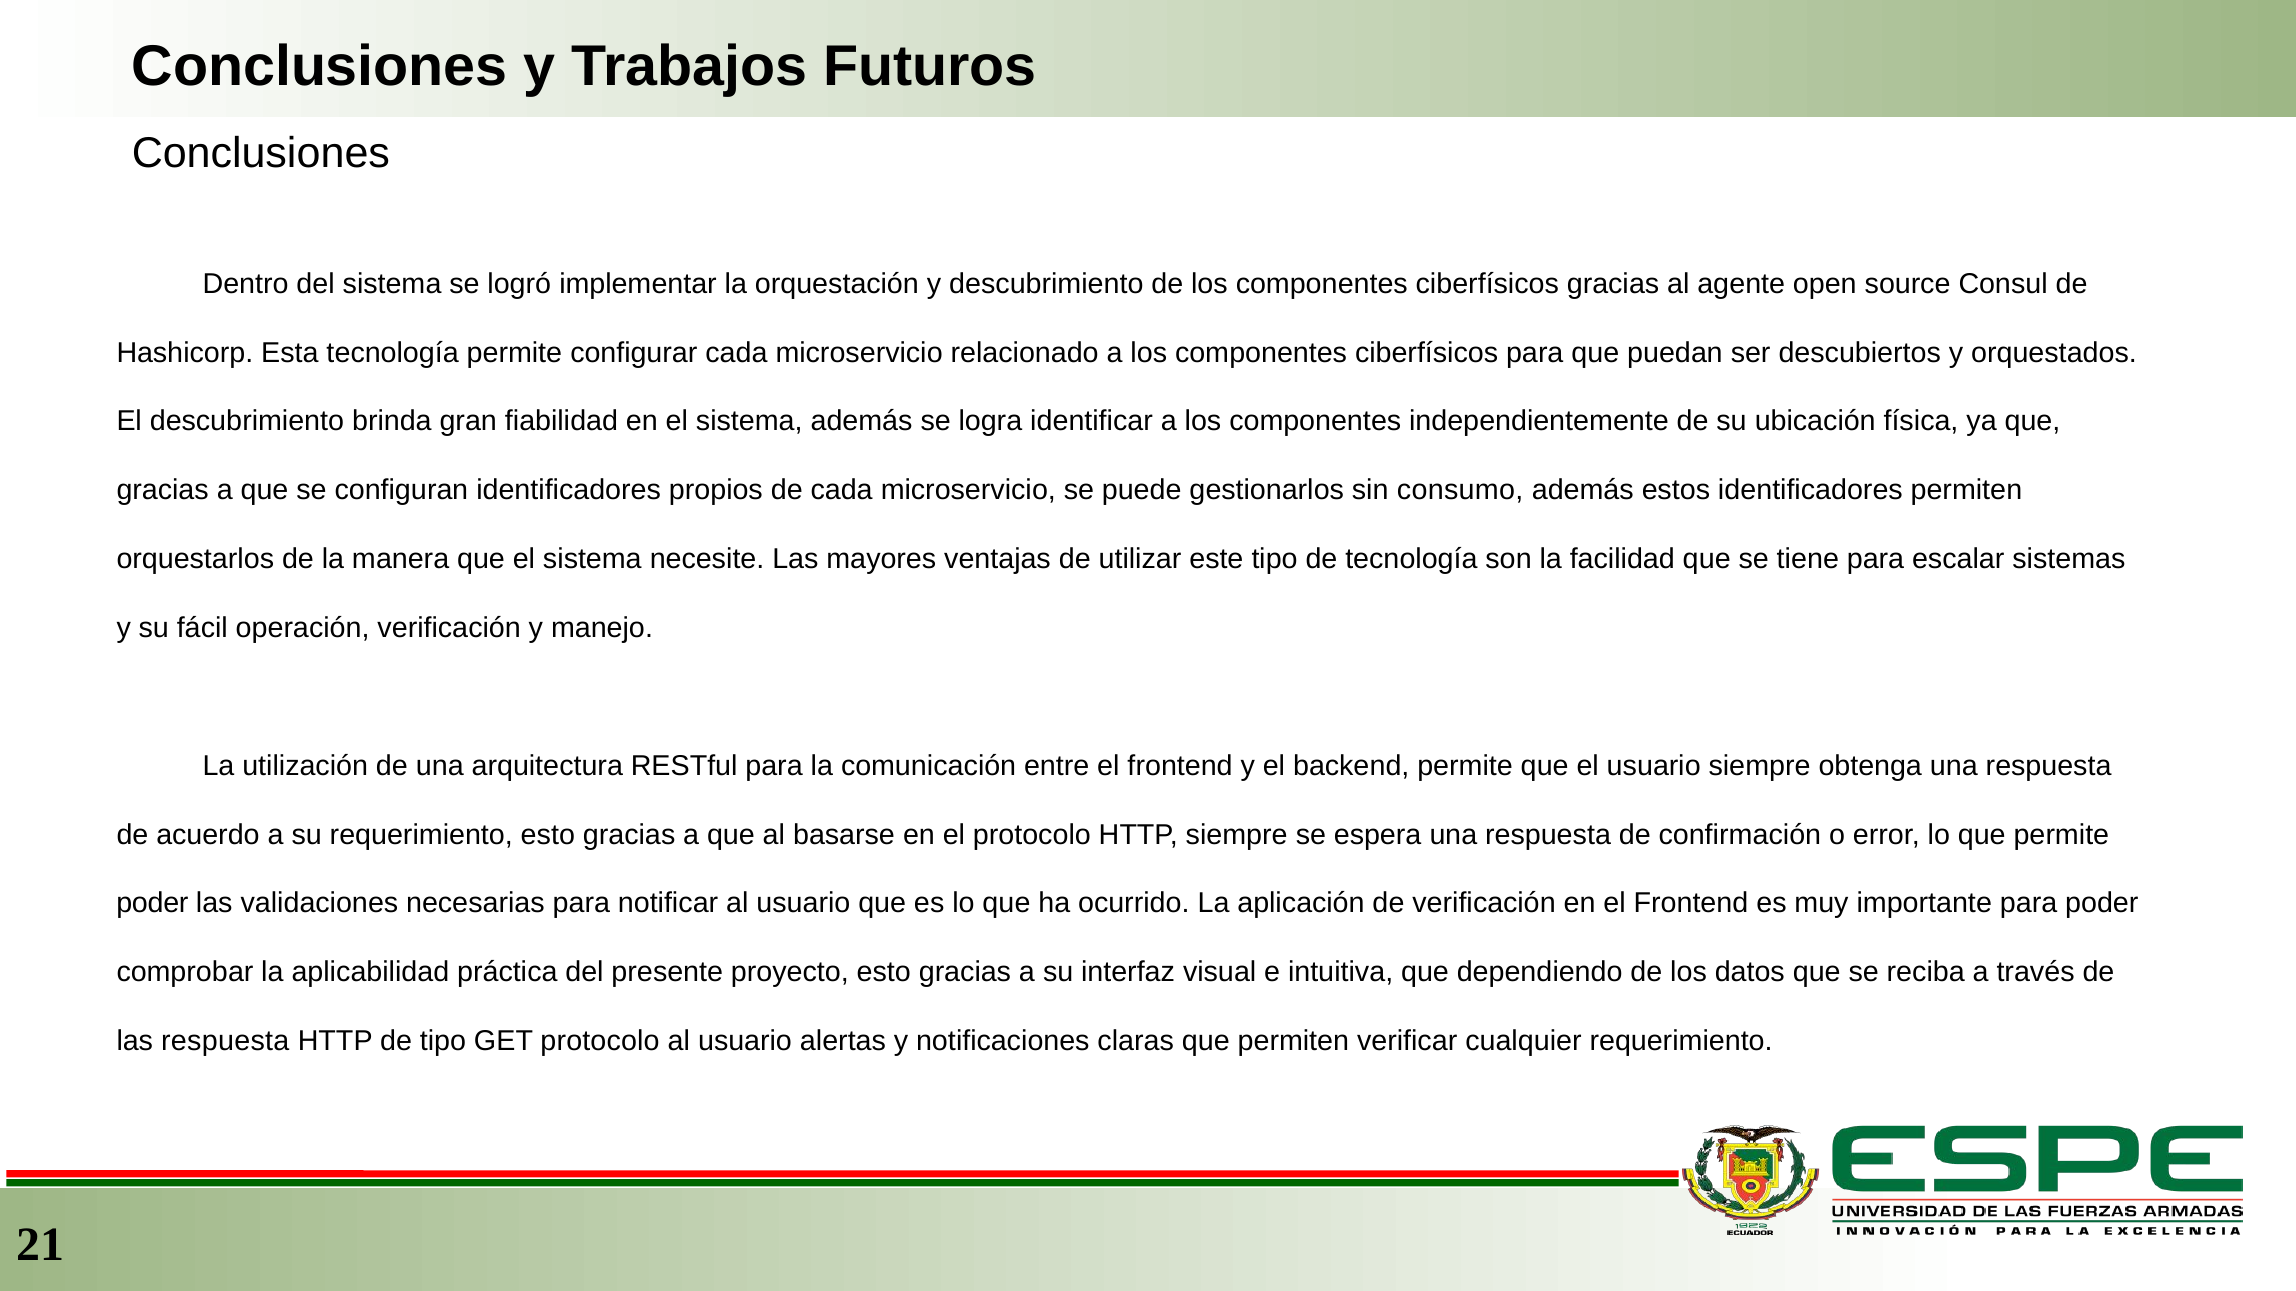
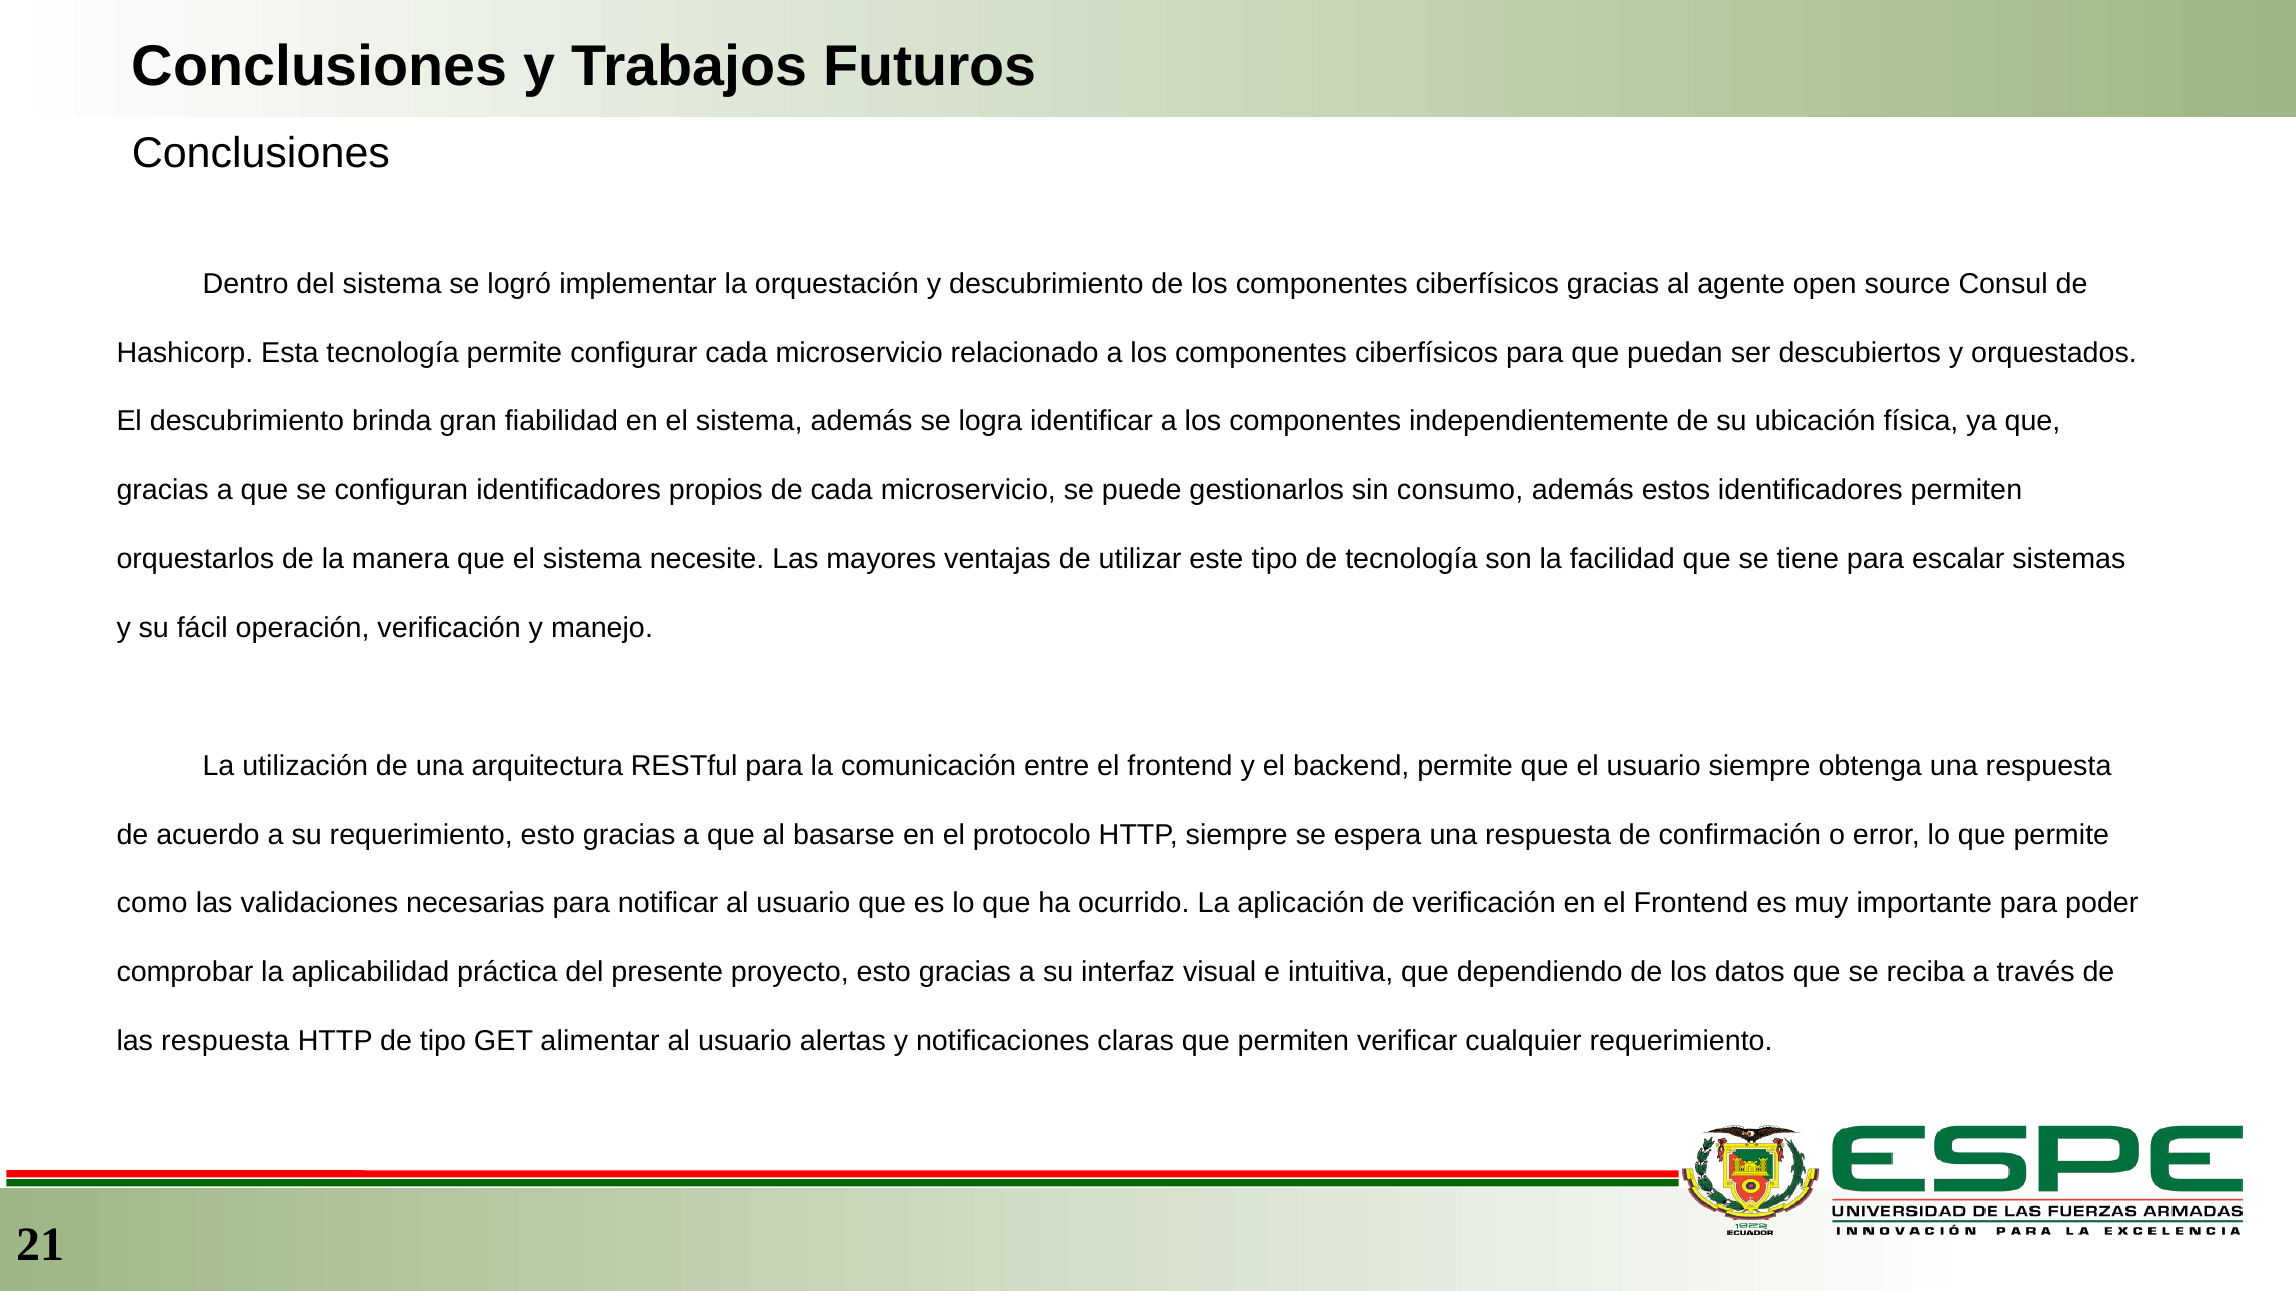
poder at (152, 904): poder -> como
GET protocolo: protocolo -> alimentar
